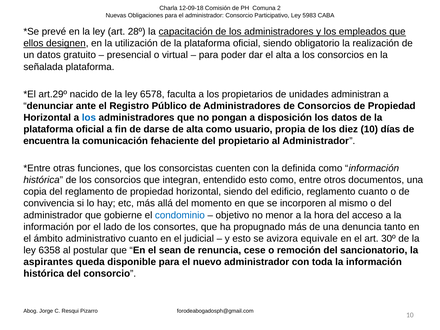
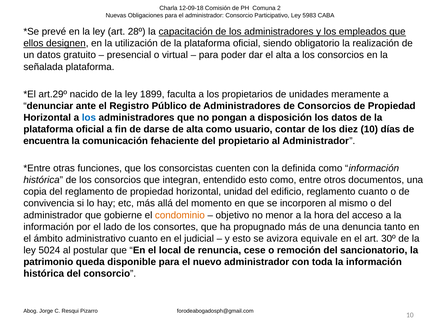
6578: 6578 -> 1899
administran: administran -> meramente
propia: propia -> contar
horizontal siendo: siendo -> unidad
condominio colour: blue -> orange
6358: 6358 -> 5024
sean: sean -> local
aspirantes: aspirantes -> patrimonio
